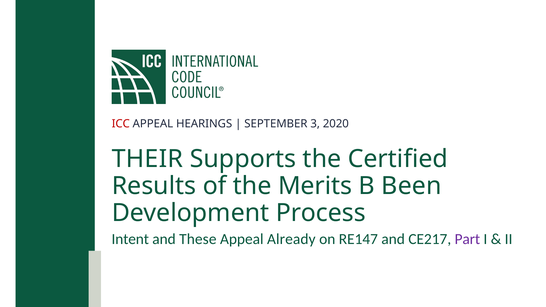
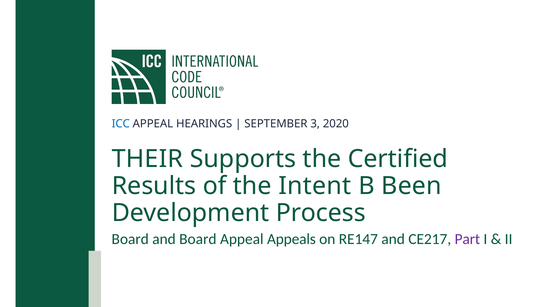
ICC colour: red -> blue
Merits: Merits -> Intent
Intent at (130, 239): Intent -> Board
and These: These -> Board
Already: Already -> Appeals
